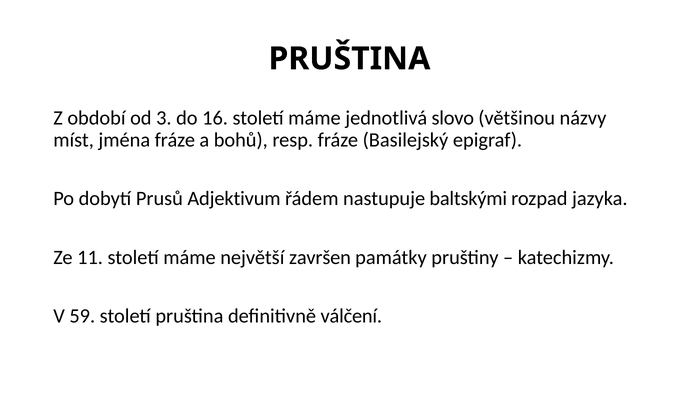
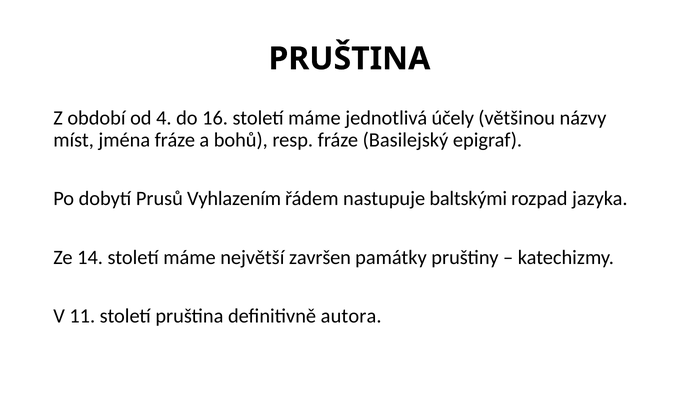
3: 3 -> 4
slovo: slovo -> účely
Adjektivum: Adjektivum -> Vyhlazením
11: 11 -> 14
59: 59 -> 11
válčení: válčení -> autora
